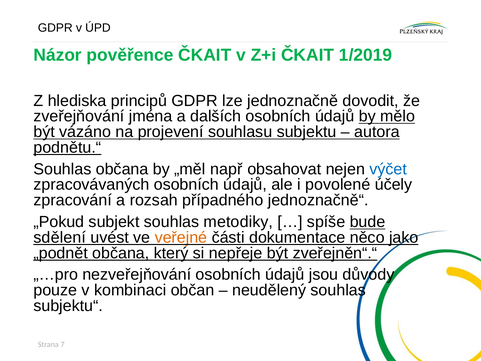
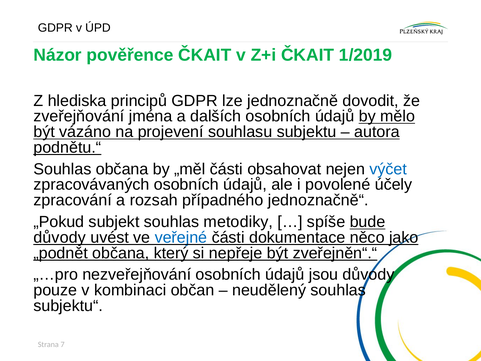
„měl např: např -> části
sdělení at (60, 237): sdělení -> důvody
veřejné colour: orange -> blue
